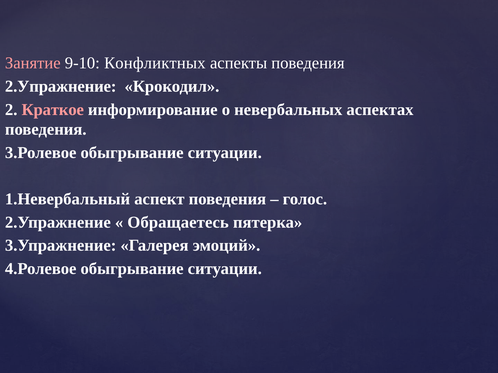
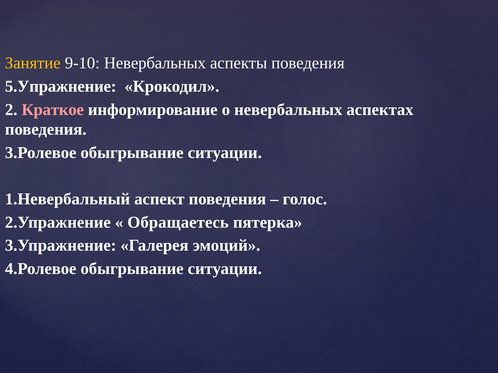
Занятие colour: pink -> yellow
9-10 Конфликтных: Конфликтных -> Невербальных
2.Упражнение at (61, 86): 2.Упражнение -> 5.Упражнение
